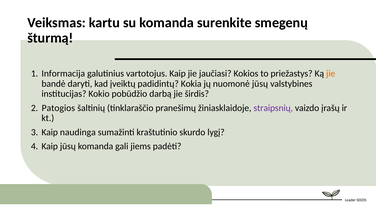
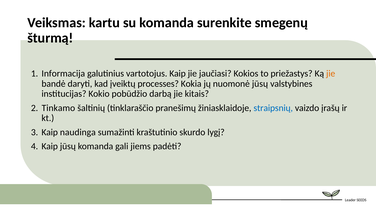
padidintų: padidintų -> processes
širdis: širdis -> kitais
Patogios: Patogios -> Tinkamo
straipsnių colour: purple -> blue
